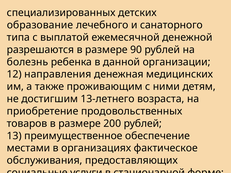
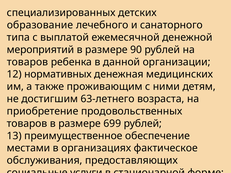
разрешаются: разрешаются -> мероприятий
болезнь at (27, 62): болезнь -> товаров
направления: направления -> нормативных
13-летнего: 13-летнего -> 63-летнего
200: 200 -> 699
